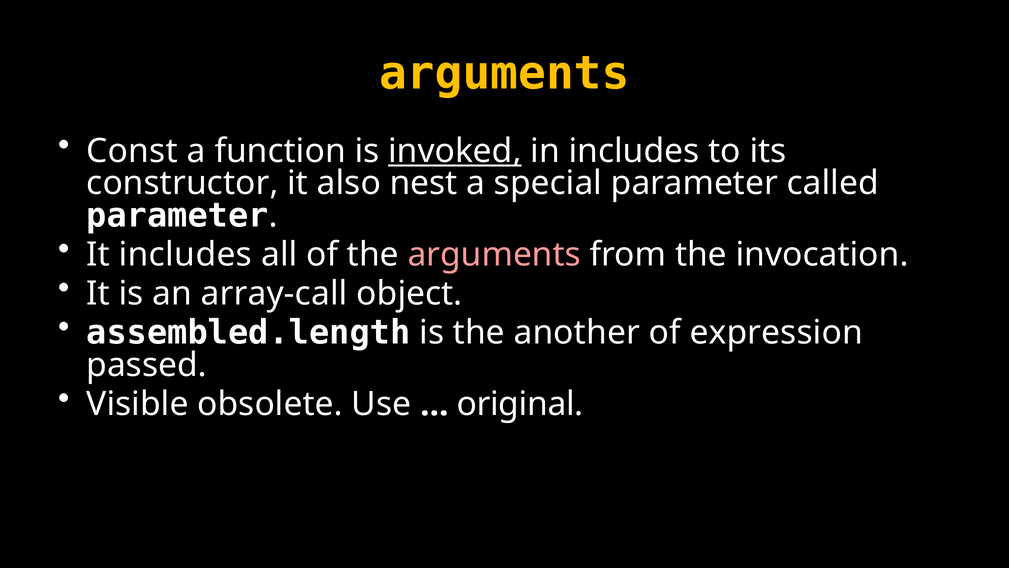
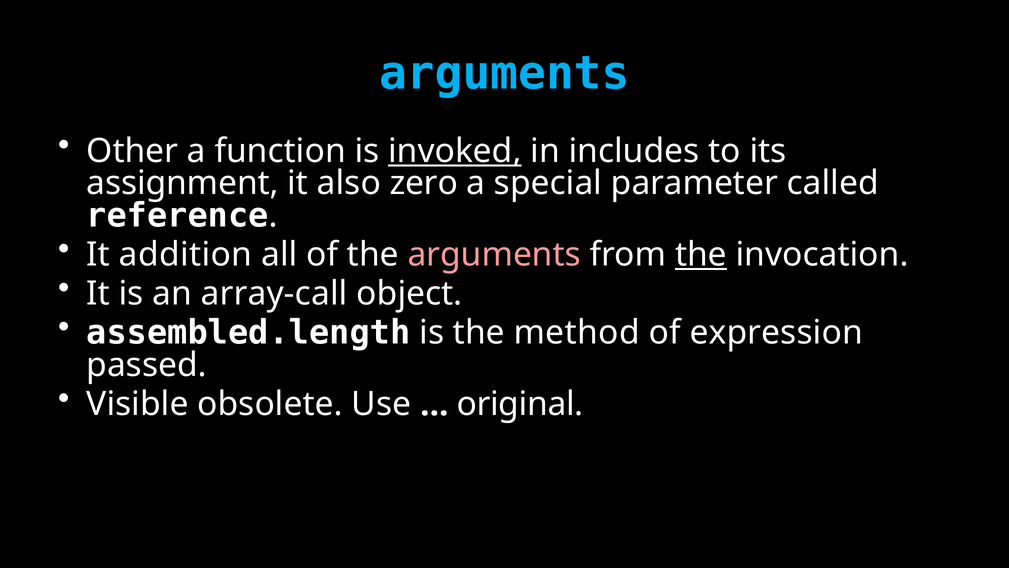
arguments at (504, 73) colour: yellow -> light blue
Const: Const -> Other
constructor: constructor -> assignment
nest: nest -> zero
parameter at (177, 216): parameter -> reference
It includes: includes -> addition
the at (701, 255) underline: none -> present
another: another -> method
